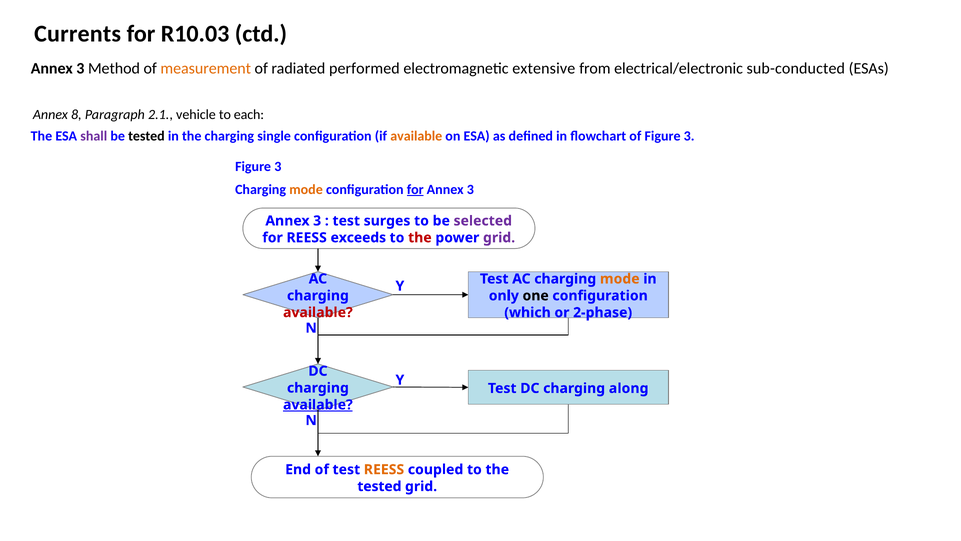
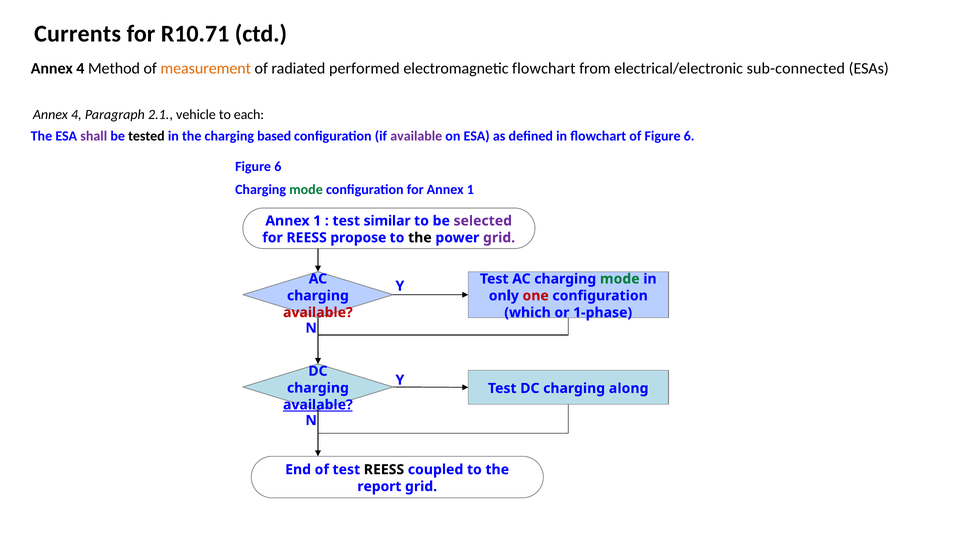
R10.03: R10.03 -> R10.71
3 at (80, 68): 3 -> 4
electromagnetic extensive: extensive -> flowchart
sub-conducted: sub-conducted -> sub-connected
8 at (76, 114): 8 -> 4
single: single -> based
available at (416, 136) colour: orange -> purple
of Figure 3: 3 -> 6
3 at (278, 167): 3 -> 6
mode at (306, 189) colour: orange -> green
for at (415, 189) underline: present -> none
3 at (470, 189): 3 -> 1
3 at (317, 221): 3 -> 1
surges: surges -> similar
exceeds: exceeds -> propose
the at (420, 237) colour: red -> black
mode at (620, 279) colour: orange -> green
one colour: black -> red
2-phase: 2-phase -> 1-phase
REESS at (384, 469) colour: orange -> black
tested at (379, 486): tested -> report
